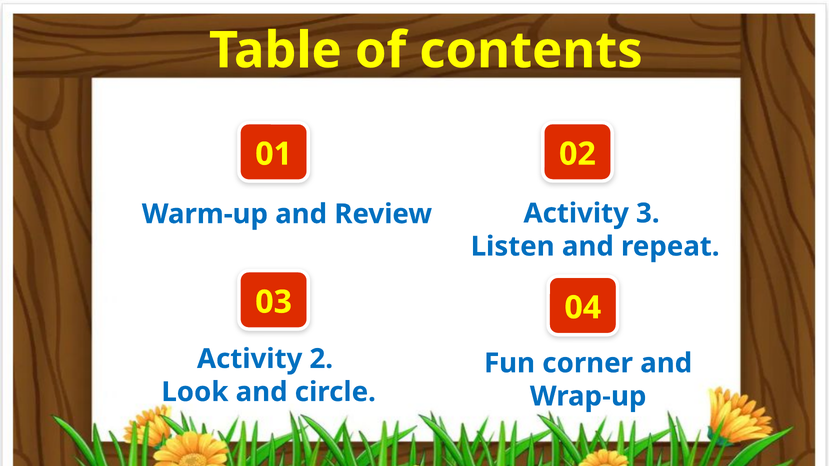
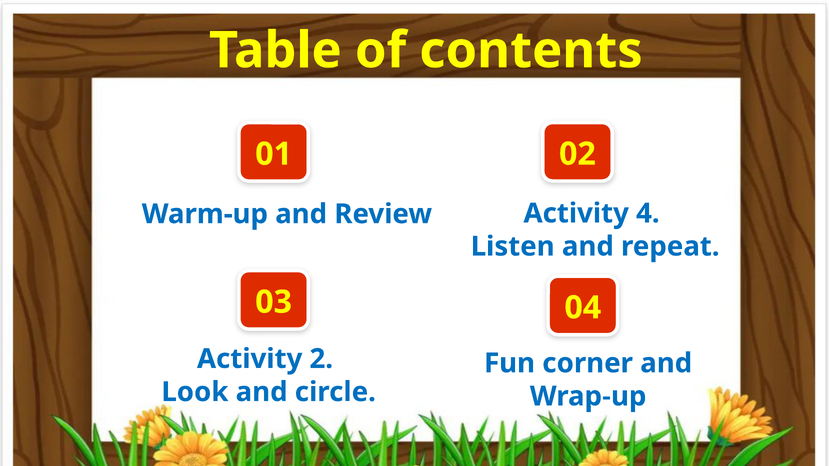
3: 3 -> 4
